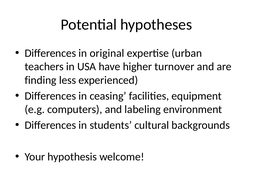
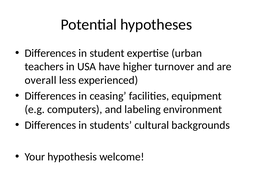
original: original -> student
finding: finding -> overall
